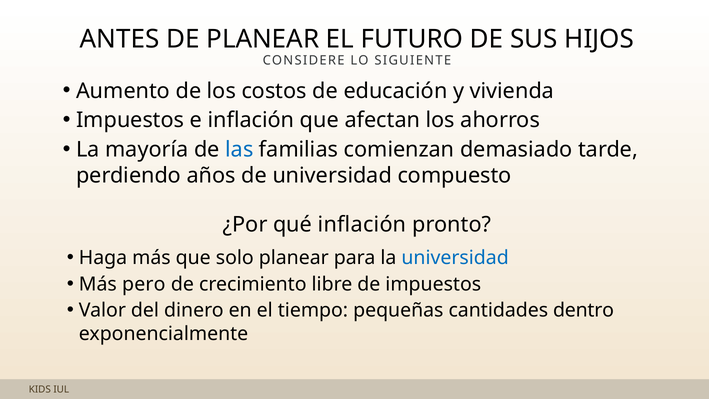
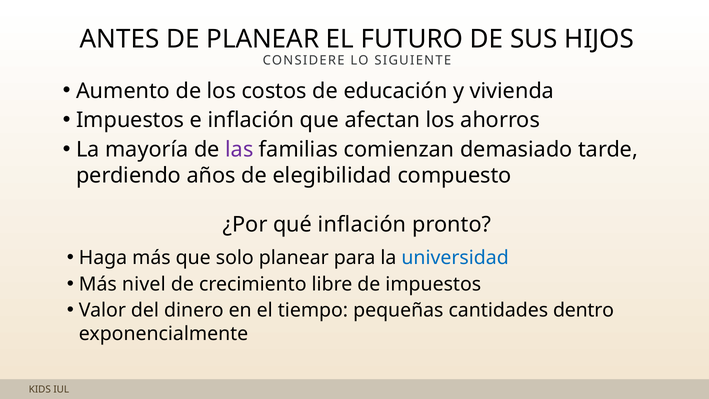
las colour: blue -> purple
de universidad: universidad -> elegibilidad
pero: pero -> nivel
